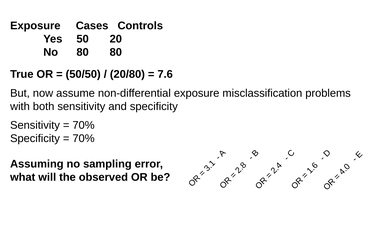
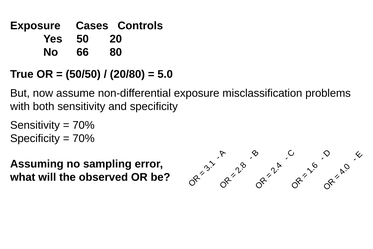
No 80: 80 -> 66
7.6: 7.6 -> 5.0
